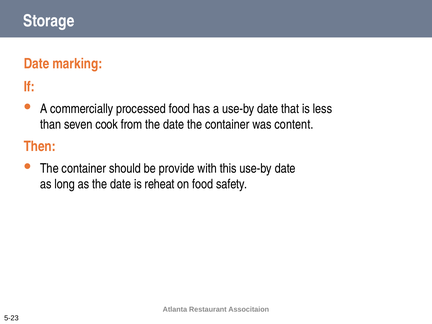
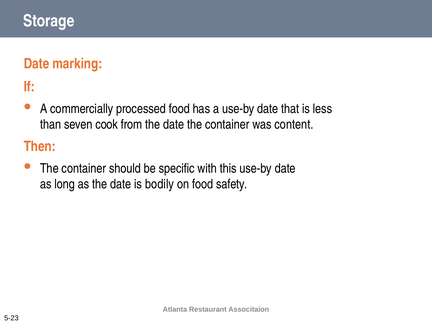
provide: provide -> specific
reheat: reheat -> bodily
